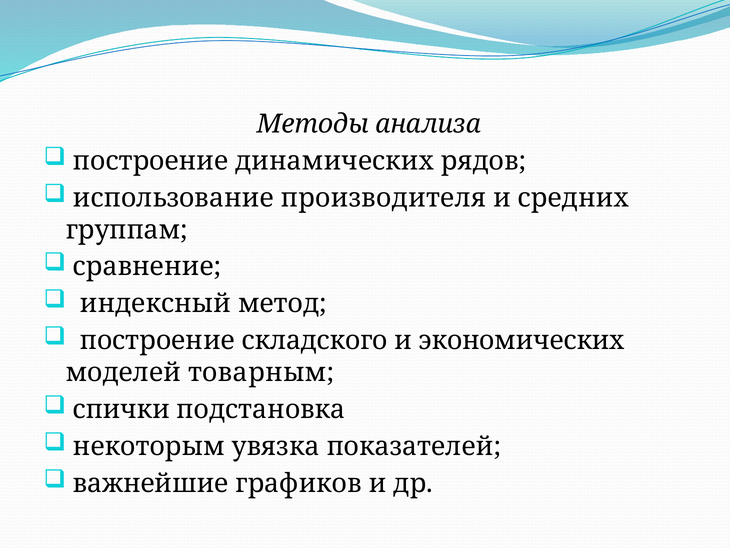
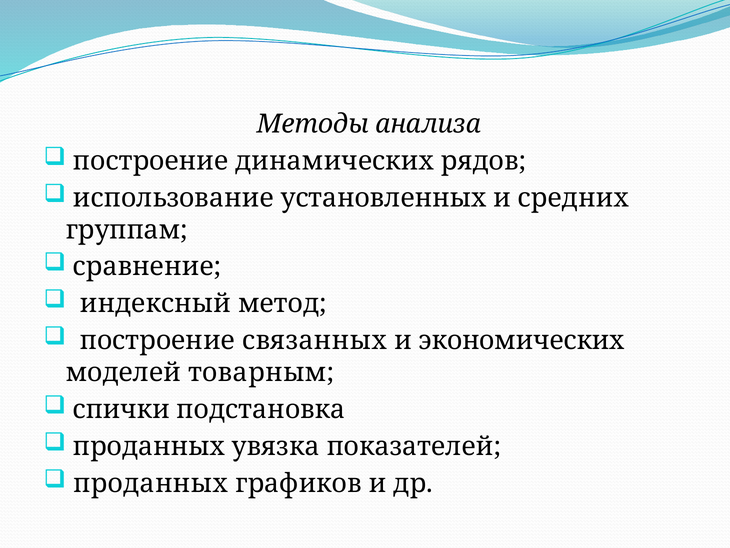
производителя: производителя -> установленных
складского: складского -> связанных
некоторым at (149, 446): некоторым -> проданных
важнейшие at (151, 483): важнейшие -> проданных
